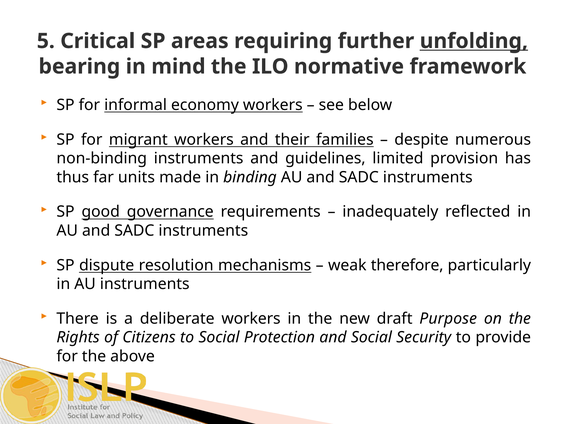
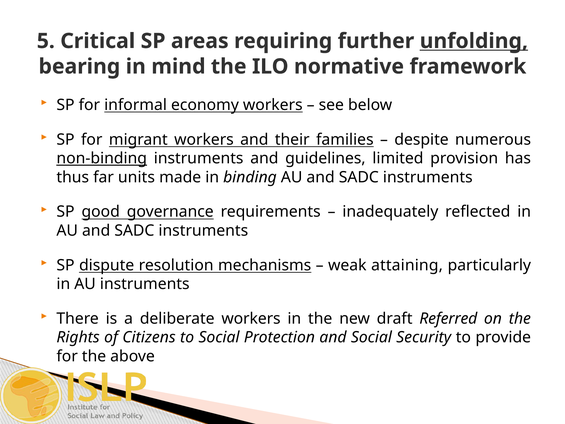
non-binding underline: none -> present
therefore: therefore -> attaining
Purpose: Purpose -> Referred
